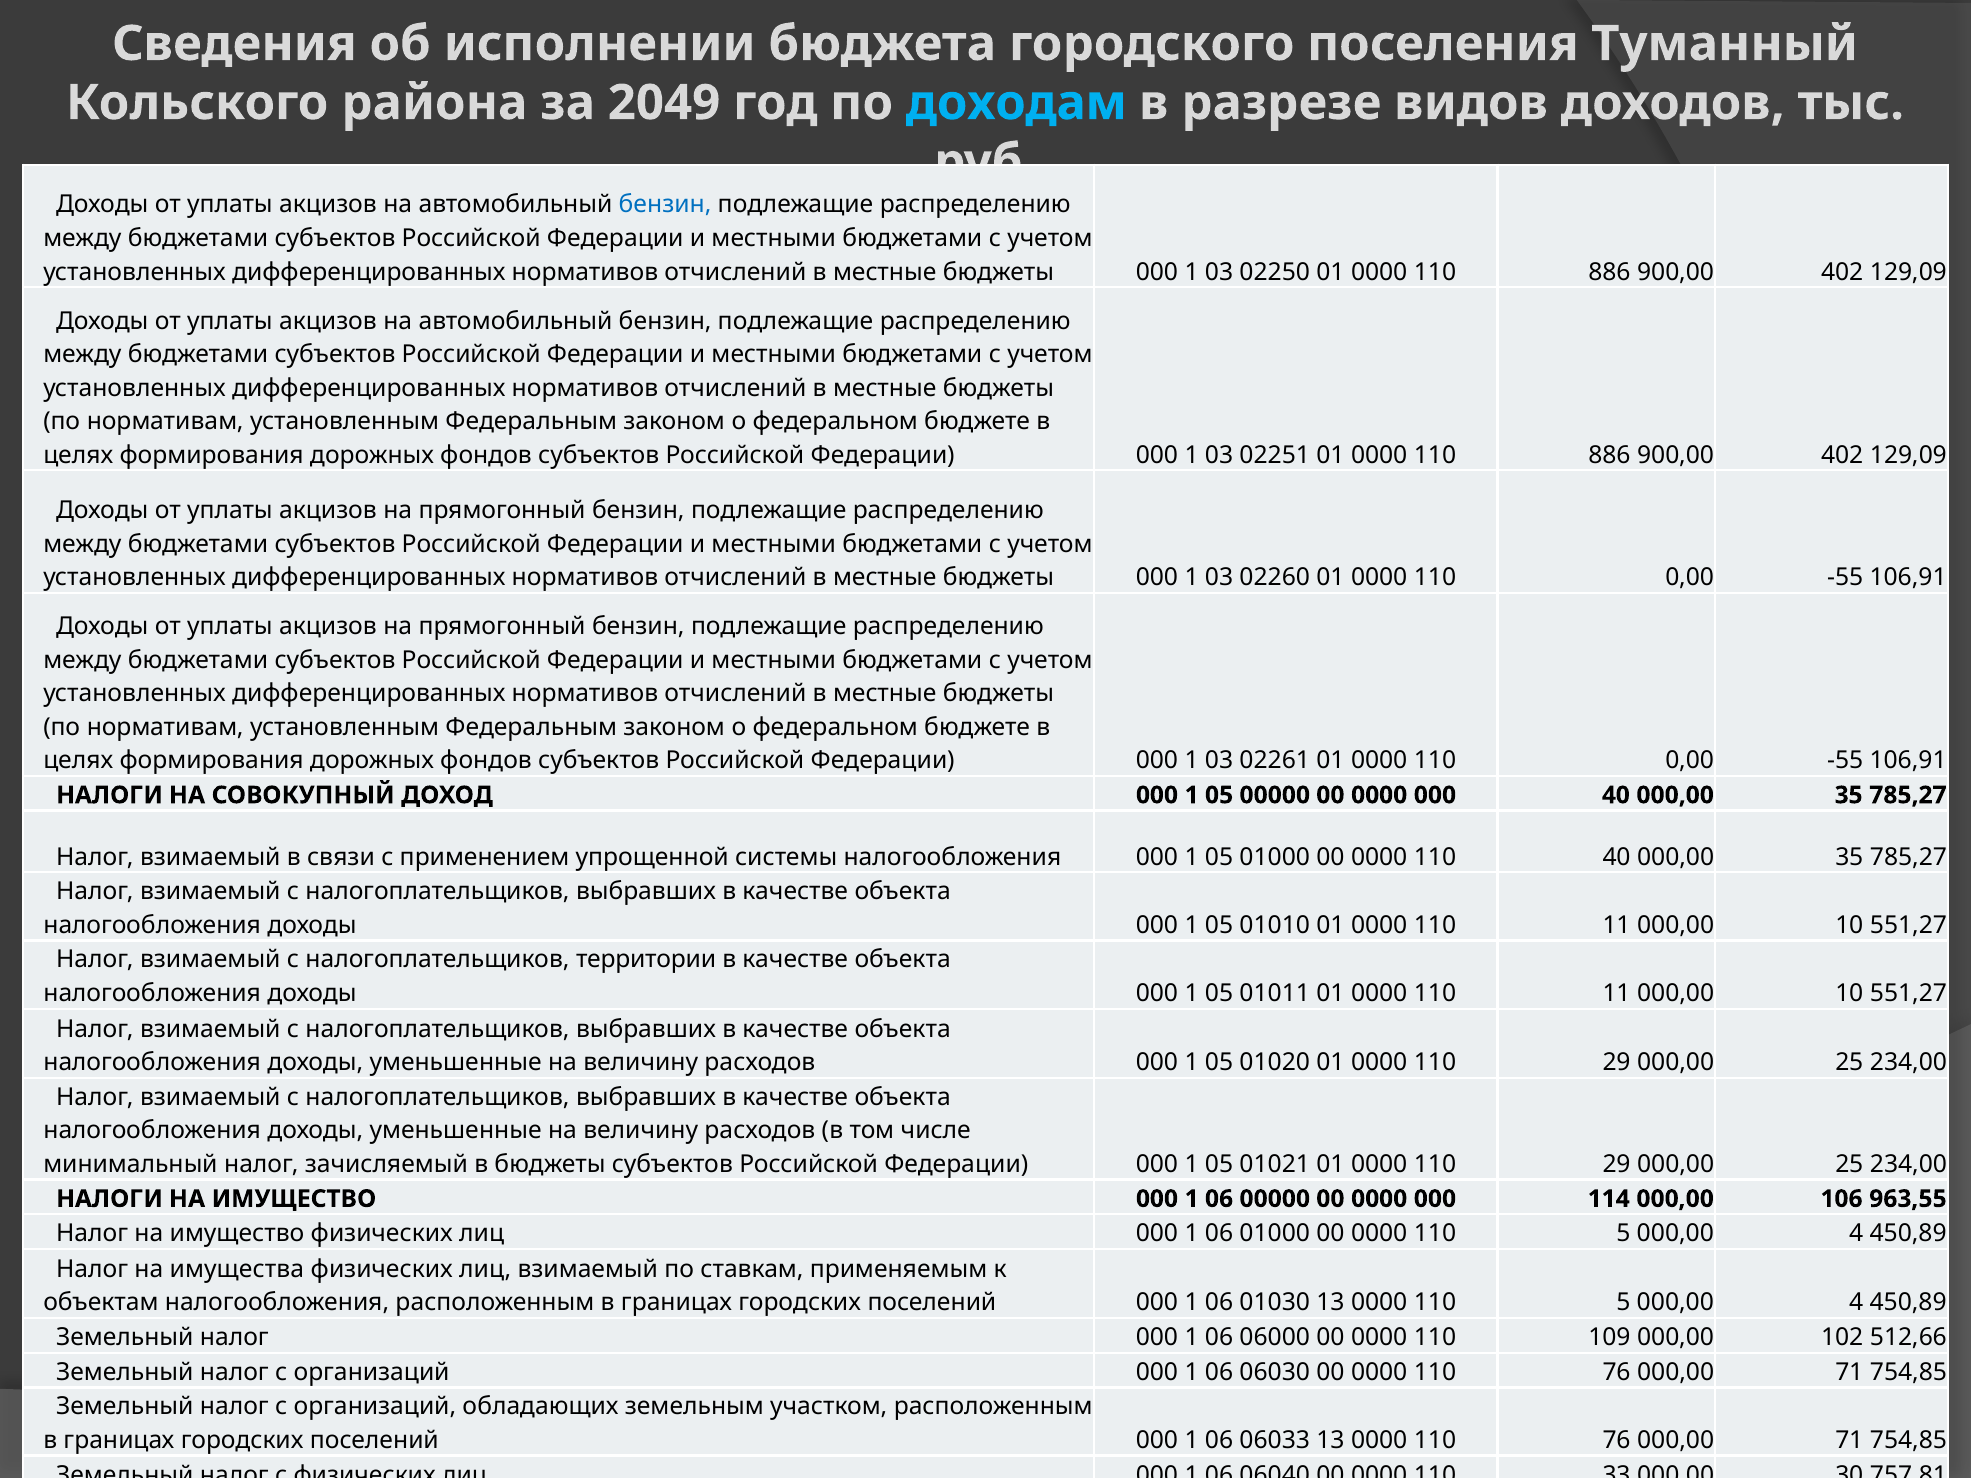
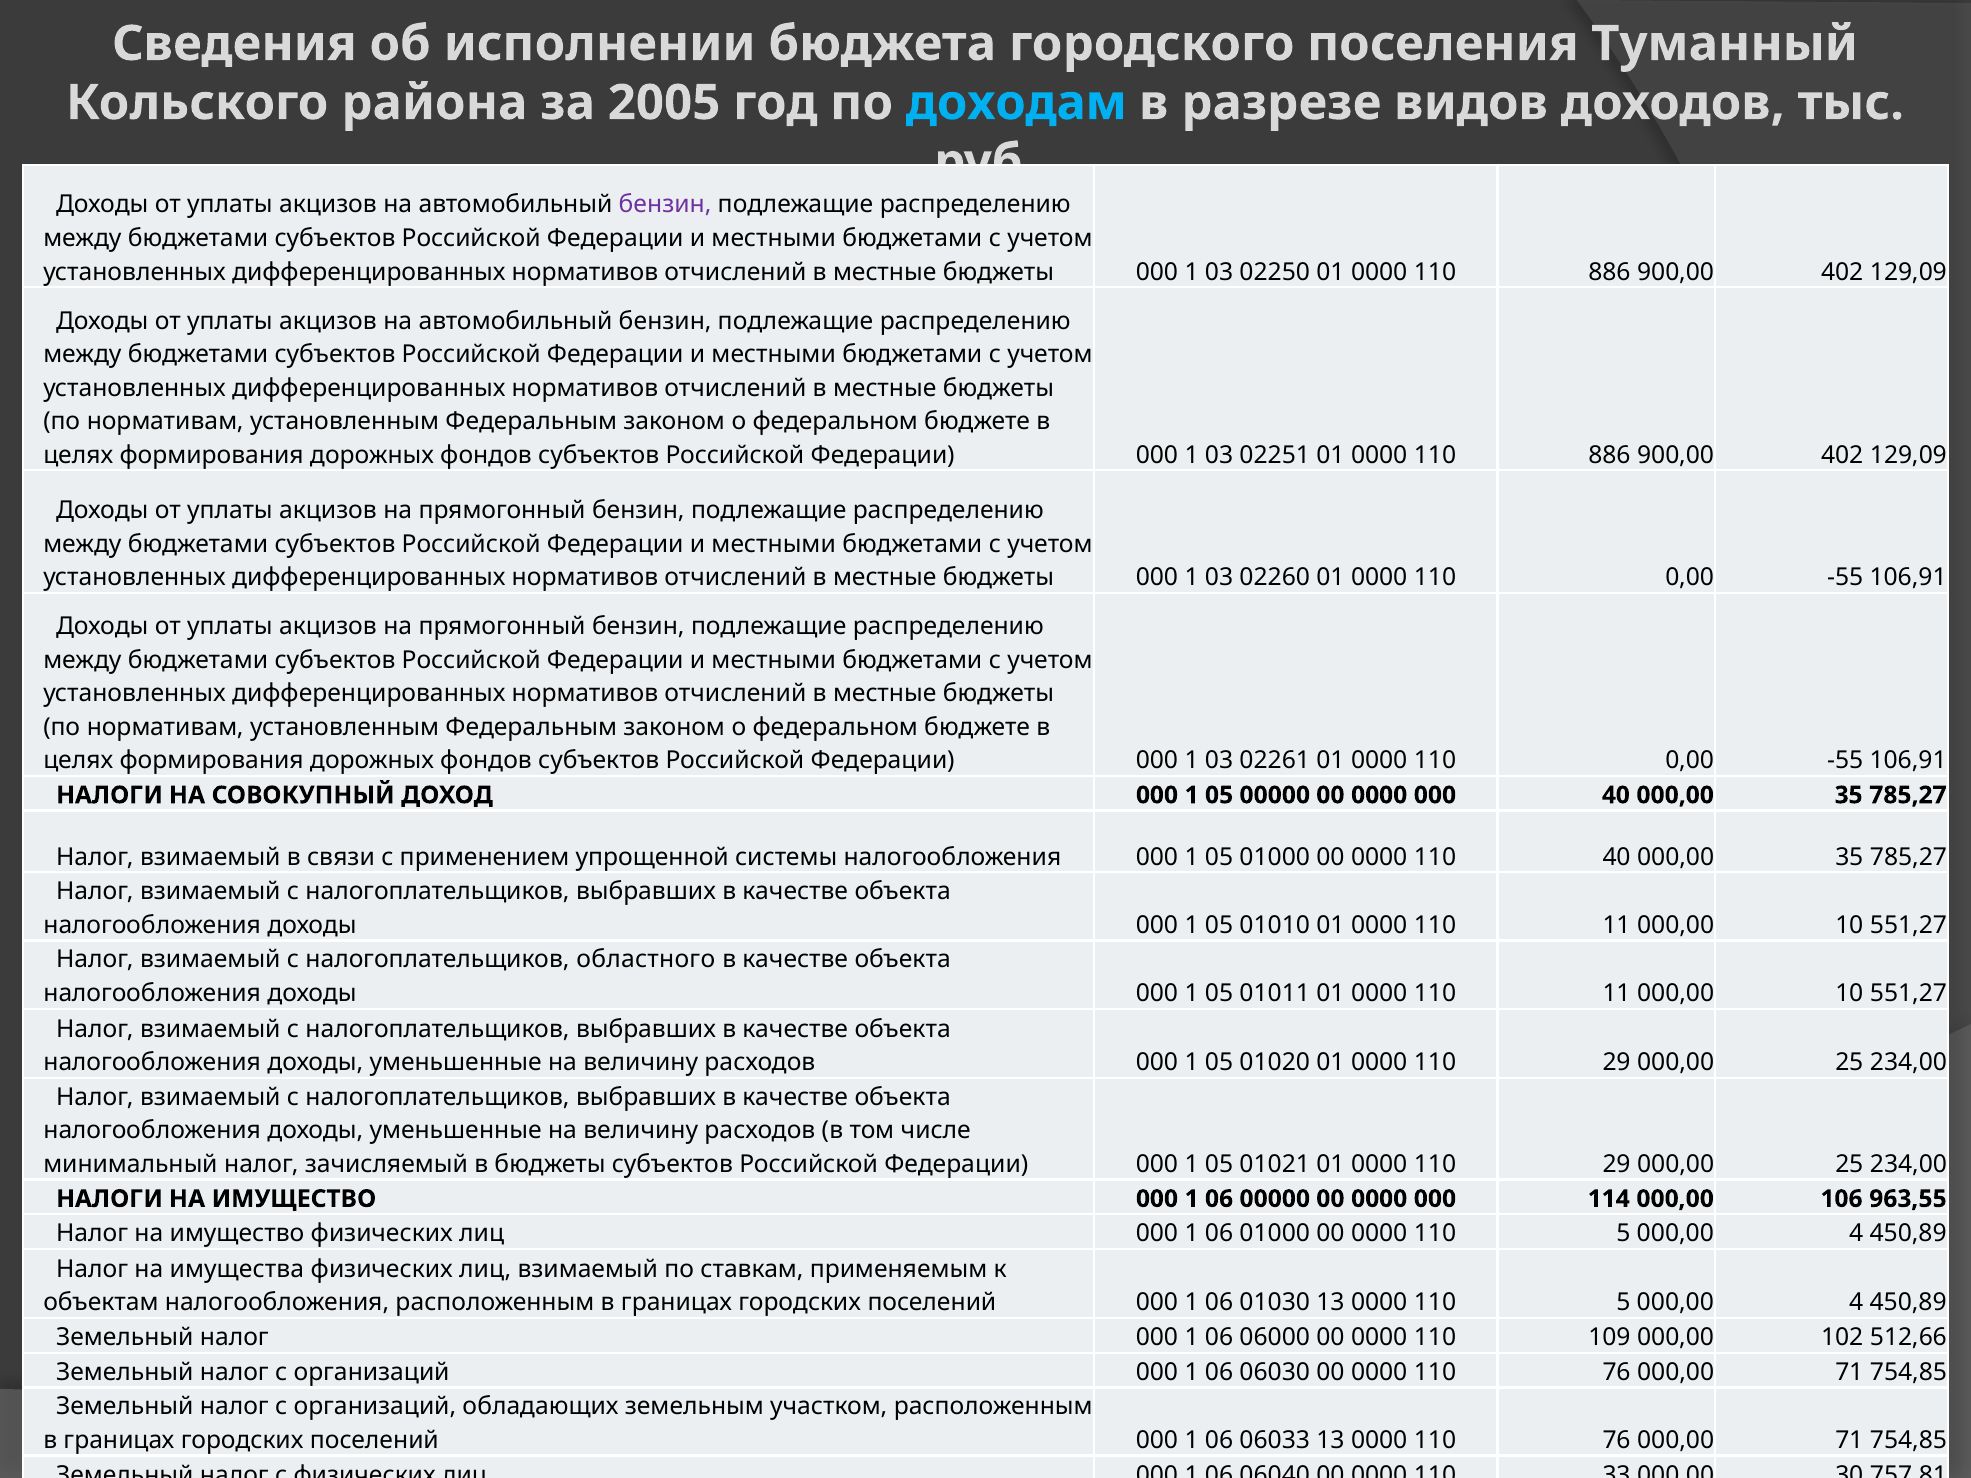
2049: 2049 -> 2005
бензин at (665, 205) colour: blue -> purple
территории: территории -> областного
